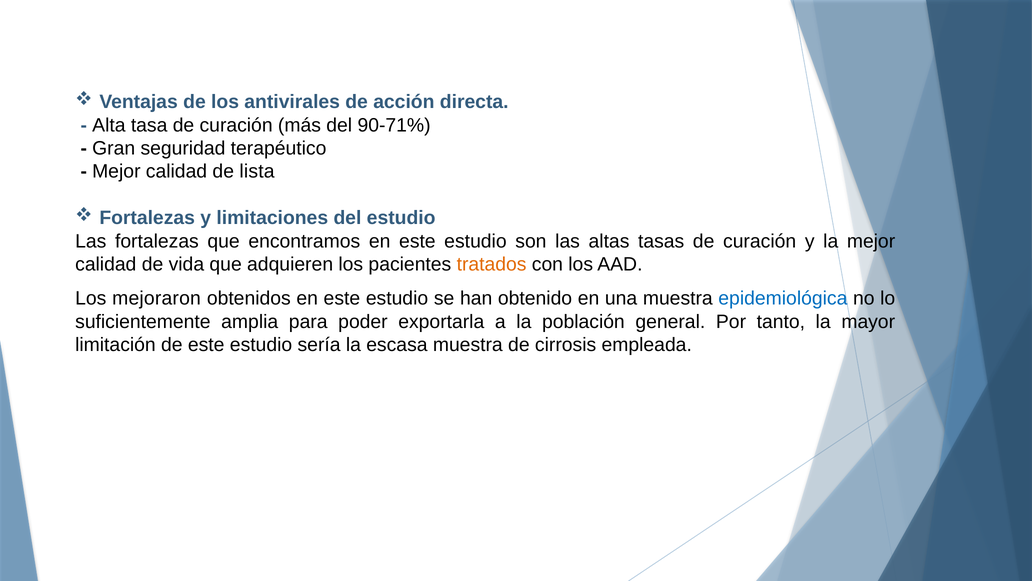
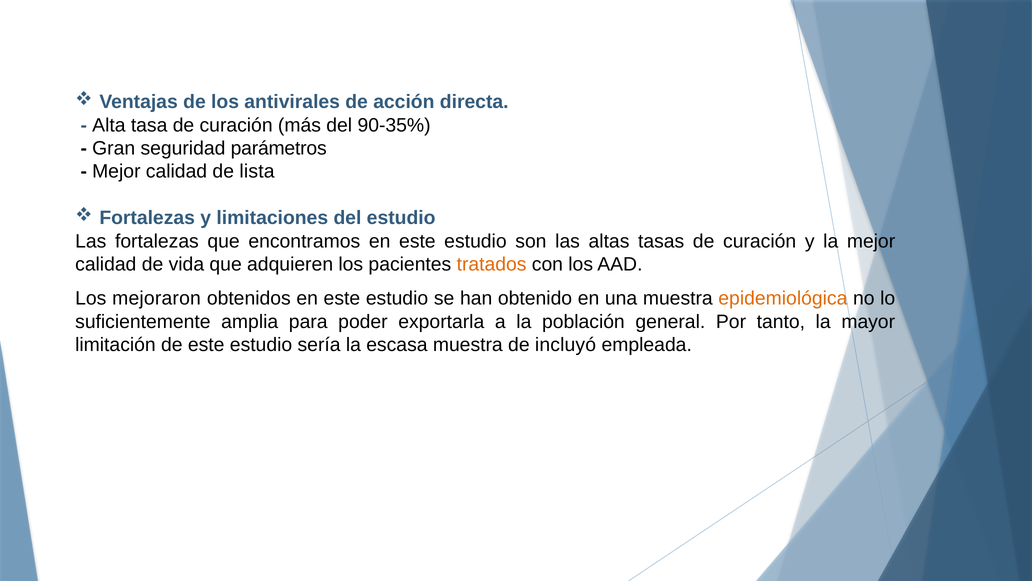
90-71%: 90-71% -> 90-35%
terapéutico: terapéutico -> parámetros
epidemiológica colour: blue -> orange
cirrosis: cirrosis -> incluyó
